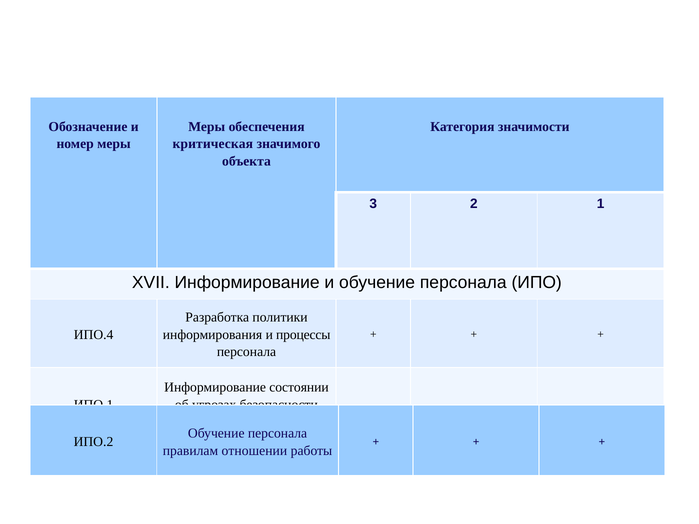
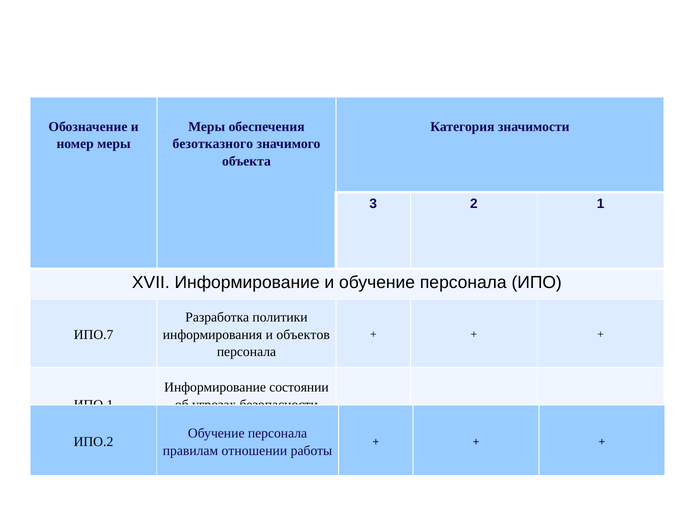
критическая: критическая -> безотказного
ИПО.4: ИПО.4 -> ИПО.7
процессы: процессы -> объектов
